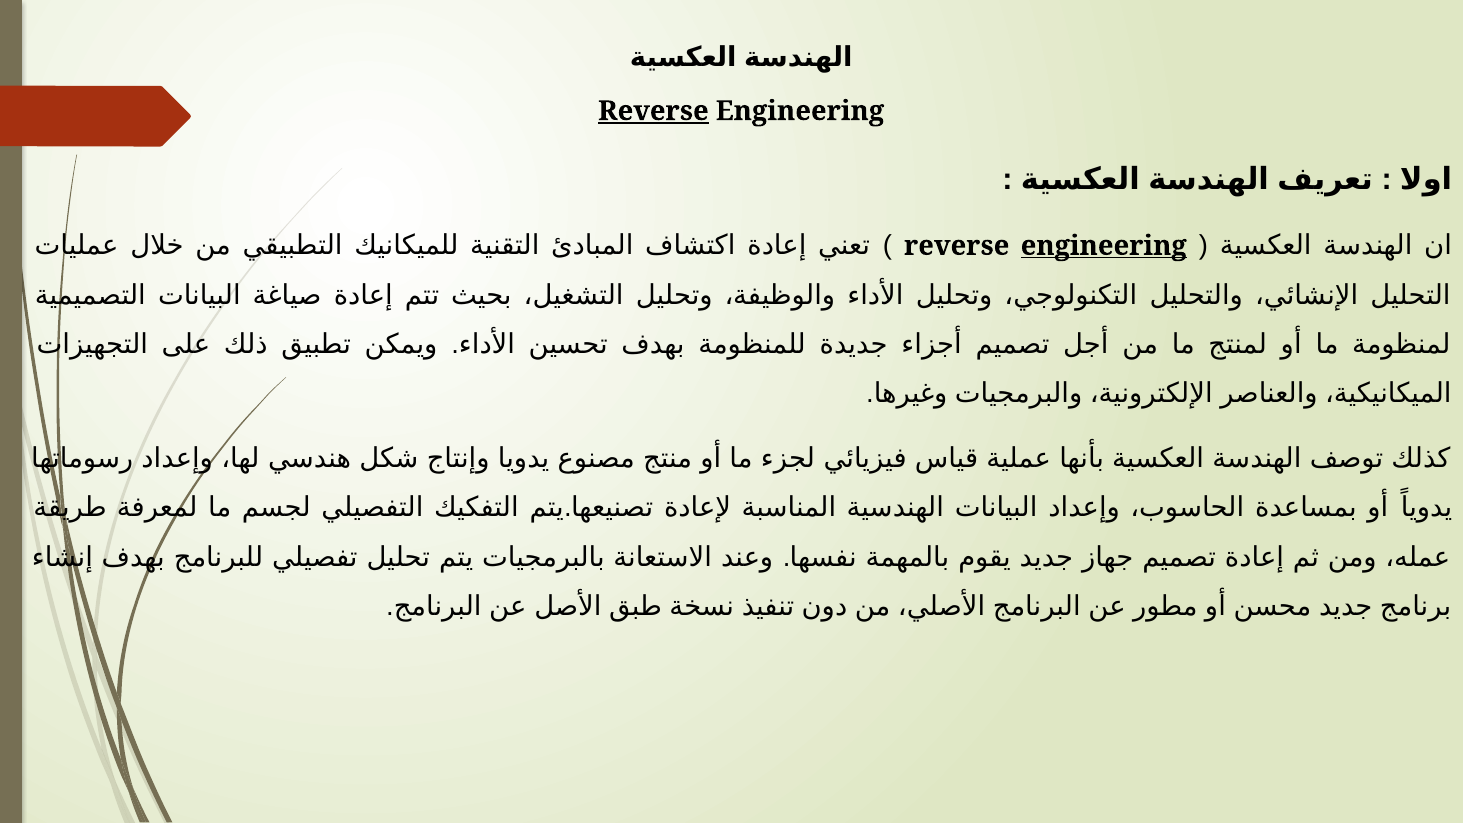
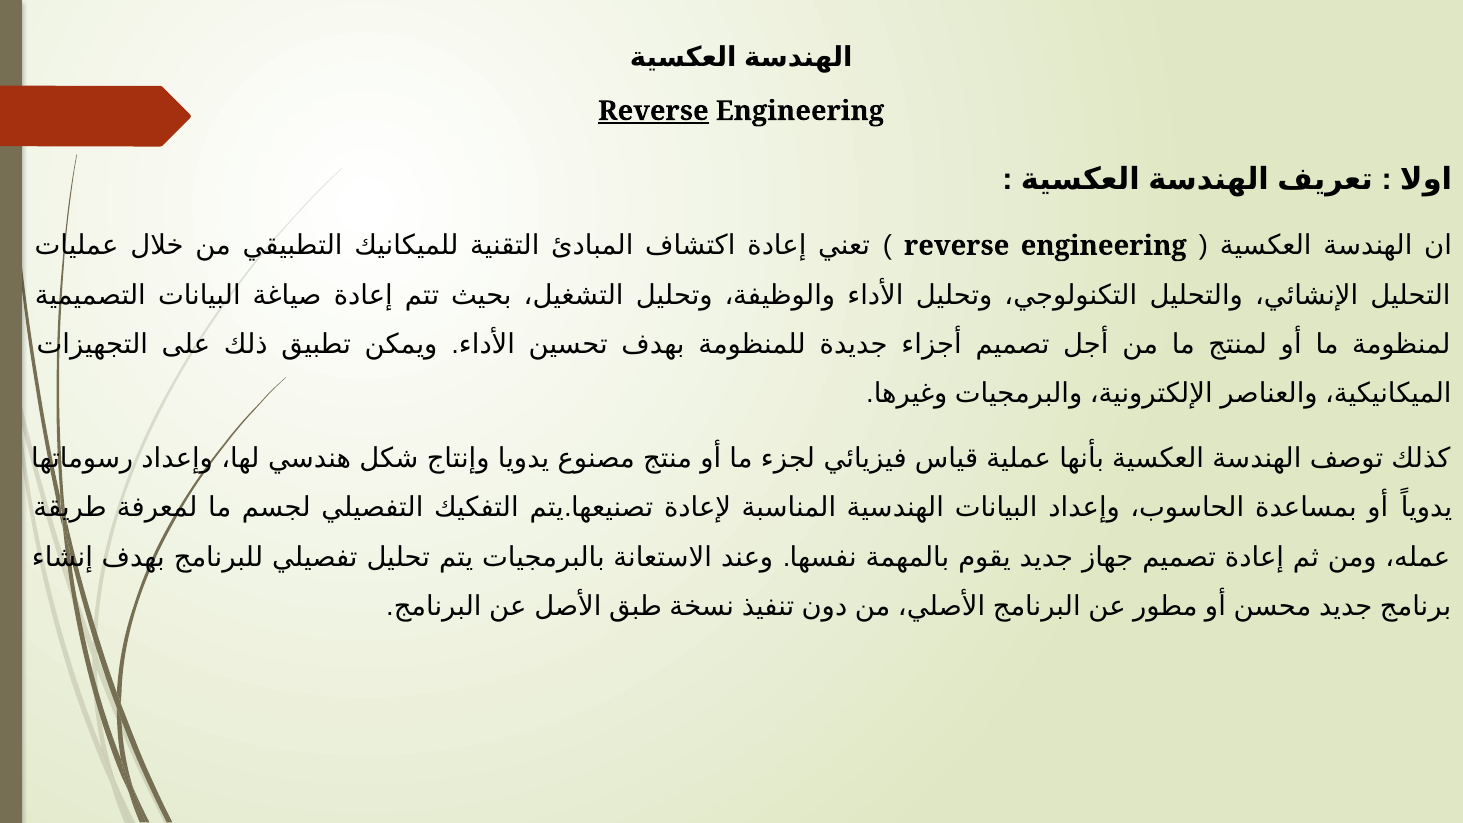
engineering at (1104, 246) underline: present -> none
